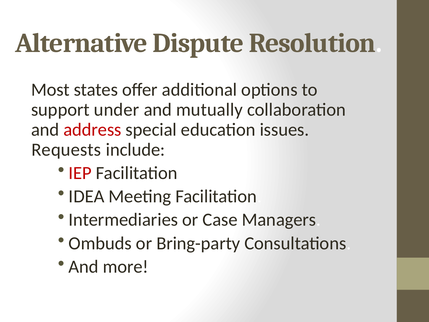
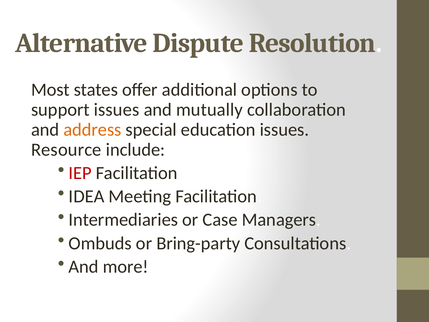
support under: under -> issues
address colour: red -> orange
Requests: Requests -> Resource
